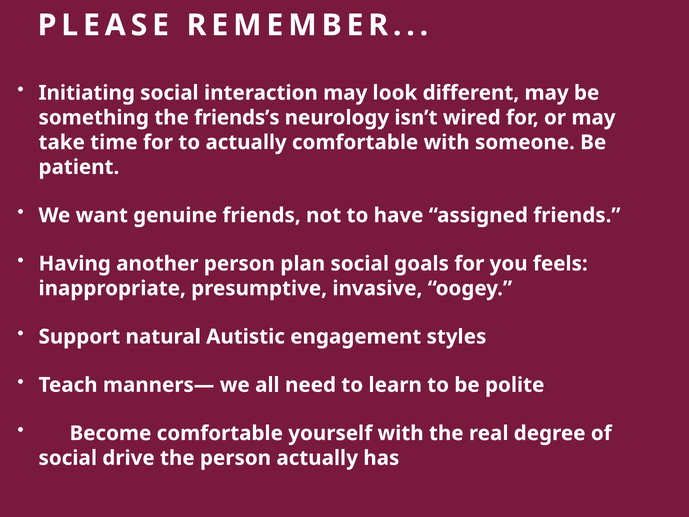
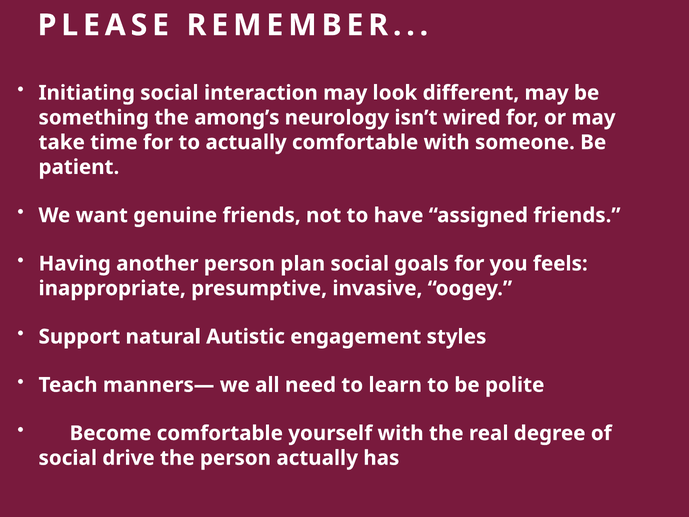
friends’s: friends’s -> among’s
